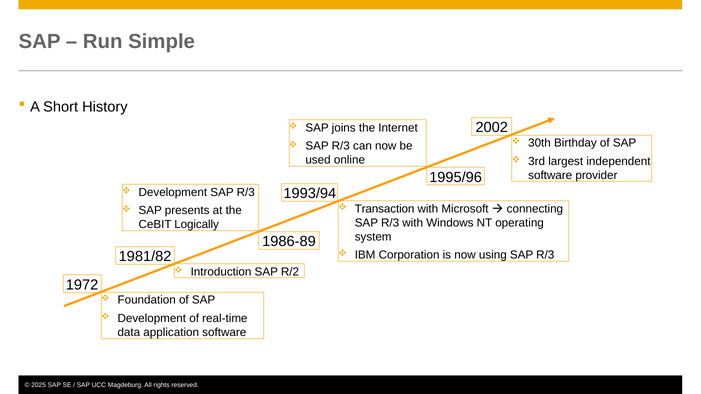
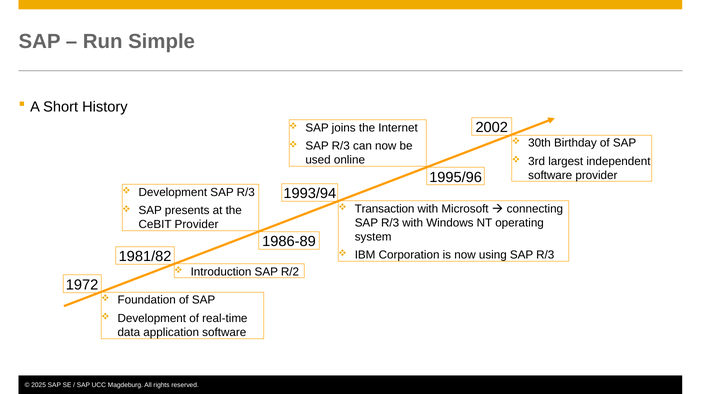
CeBIT Logically: Logically -> Provider
